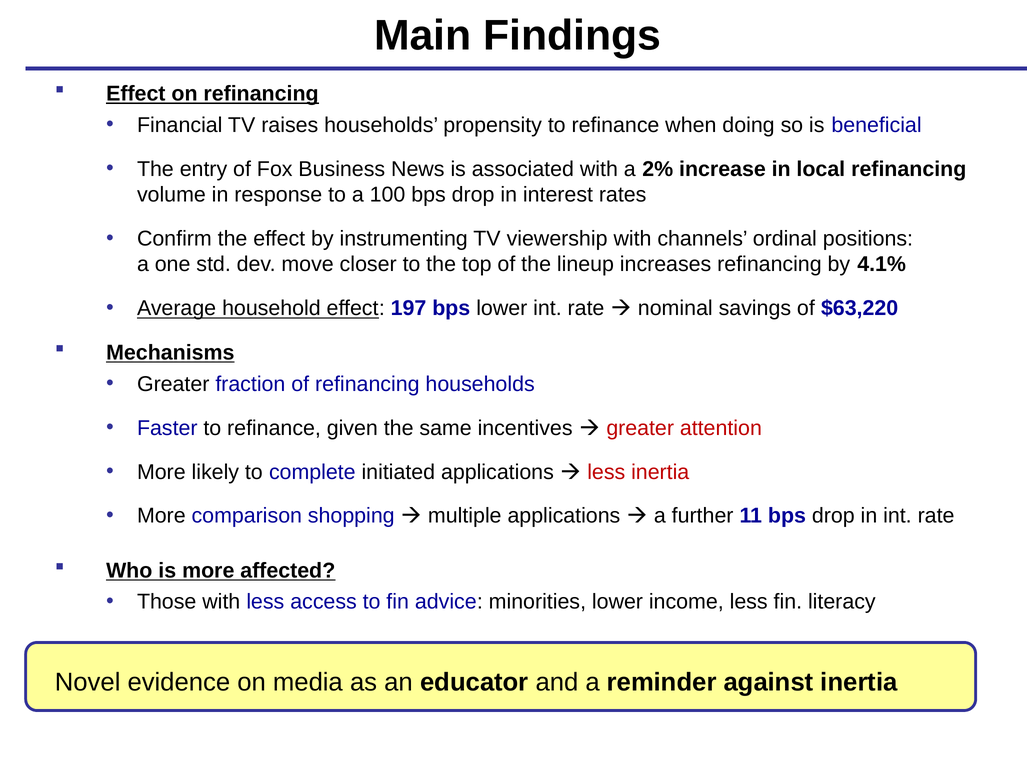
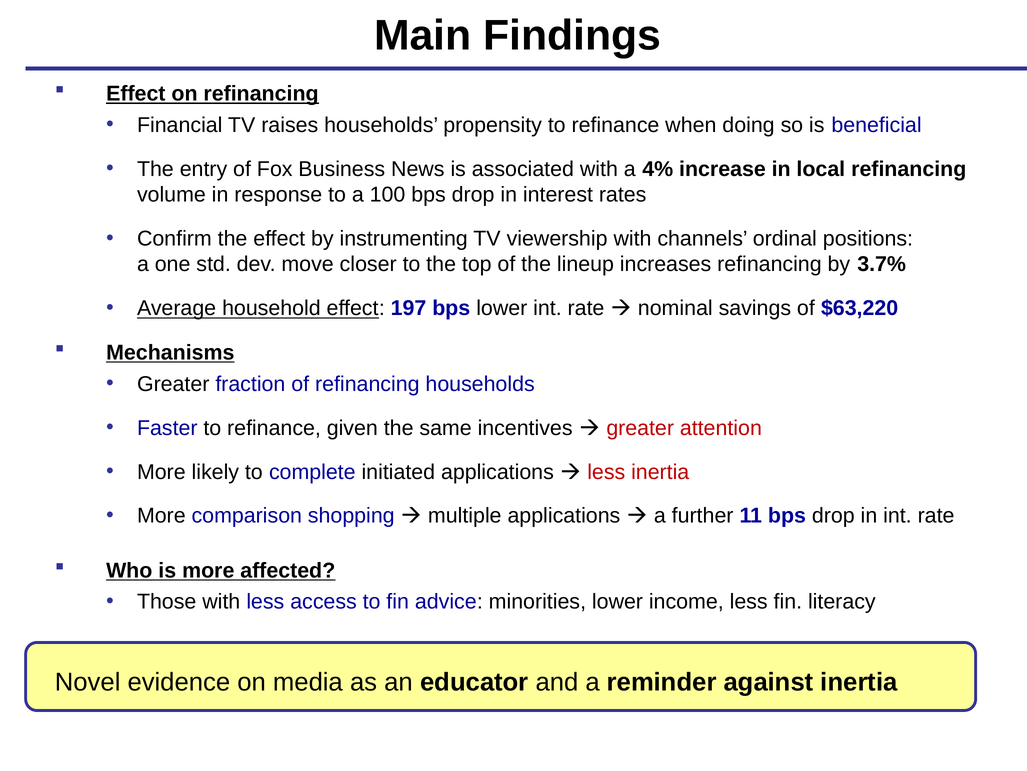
2%: 2% -> 4%
4.1%: 4.1% -> 3.7%
